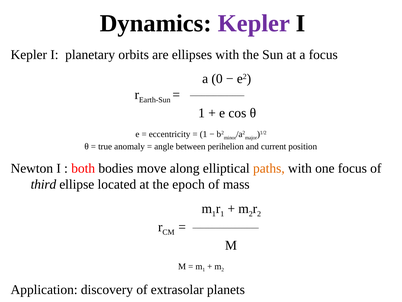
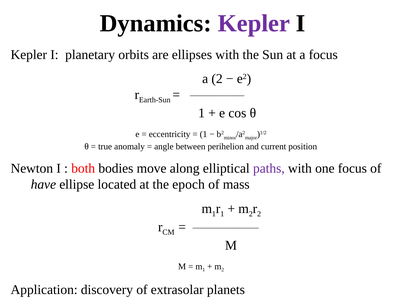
a 0: 0 -> 2
paths colour: orange -> purple
third: third -> have
